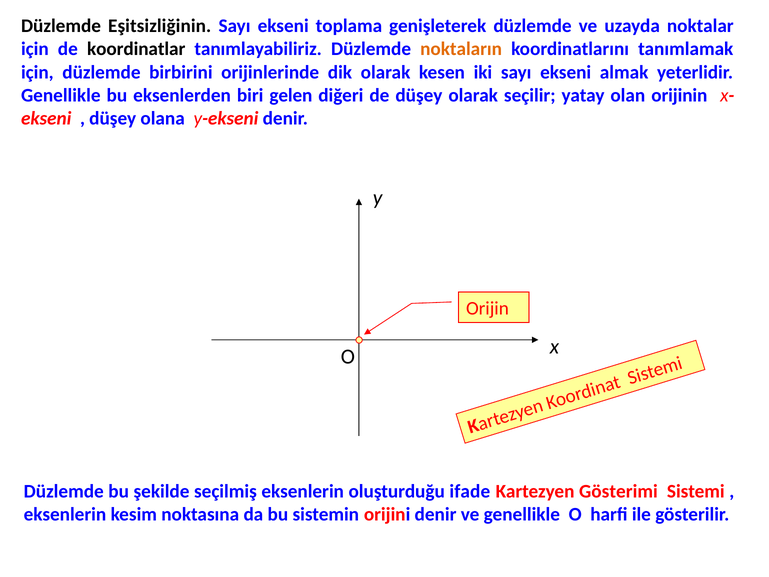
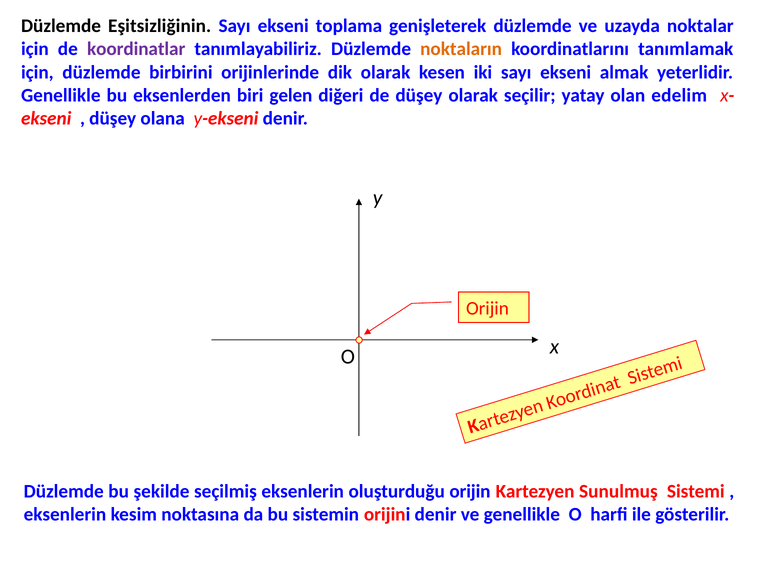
koordinatlar colour: black -> purple
orijinin: orijinin -> edelim
oluşturduğu ifade: ifade -> orijin
Gösterimi: Gösterimi -> Sunulmuş
